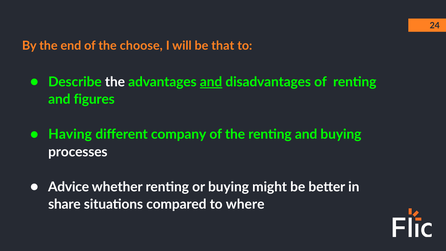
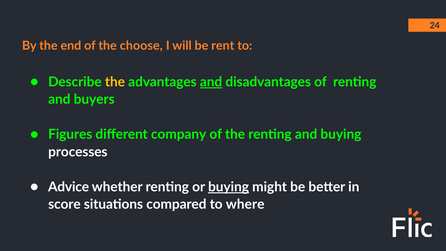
that: that -> rent
the at (115, 82) colour: white -> yellow
figures: figures -> buyers
Having: Having -> Figures
buying at (229, 187) underline: none -> present
share: share -> score
